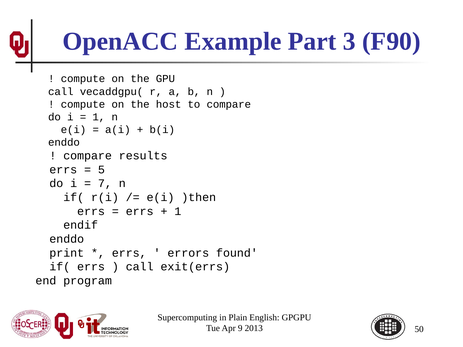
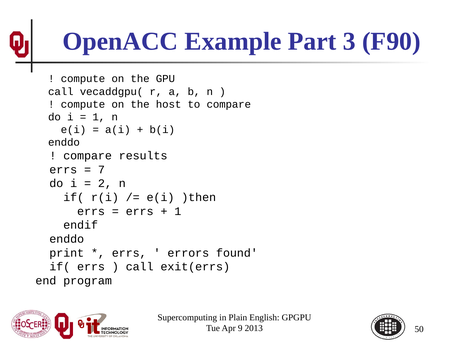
5: 5 -> 7
7: 7 -> 2
